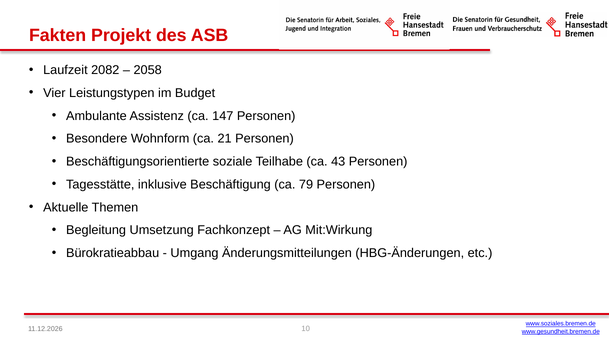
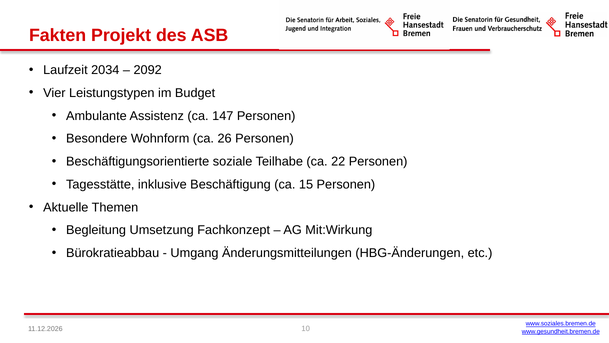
2082: 2082 -> 2034
2058: 2058 -> 2092
21: 21 -> 26
43: 43 -> 22
79: 79 -> 15
